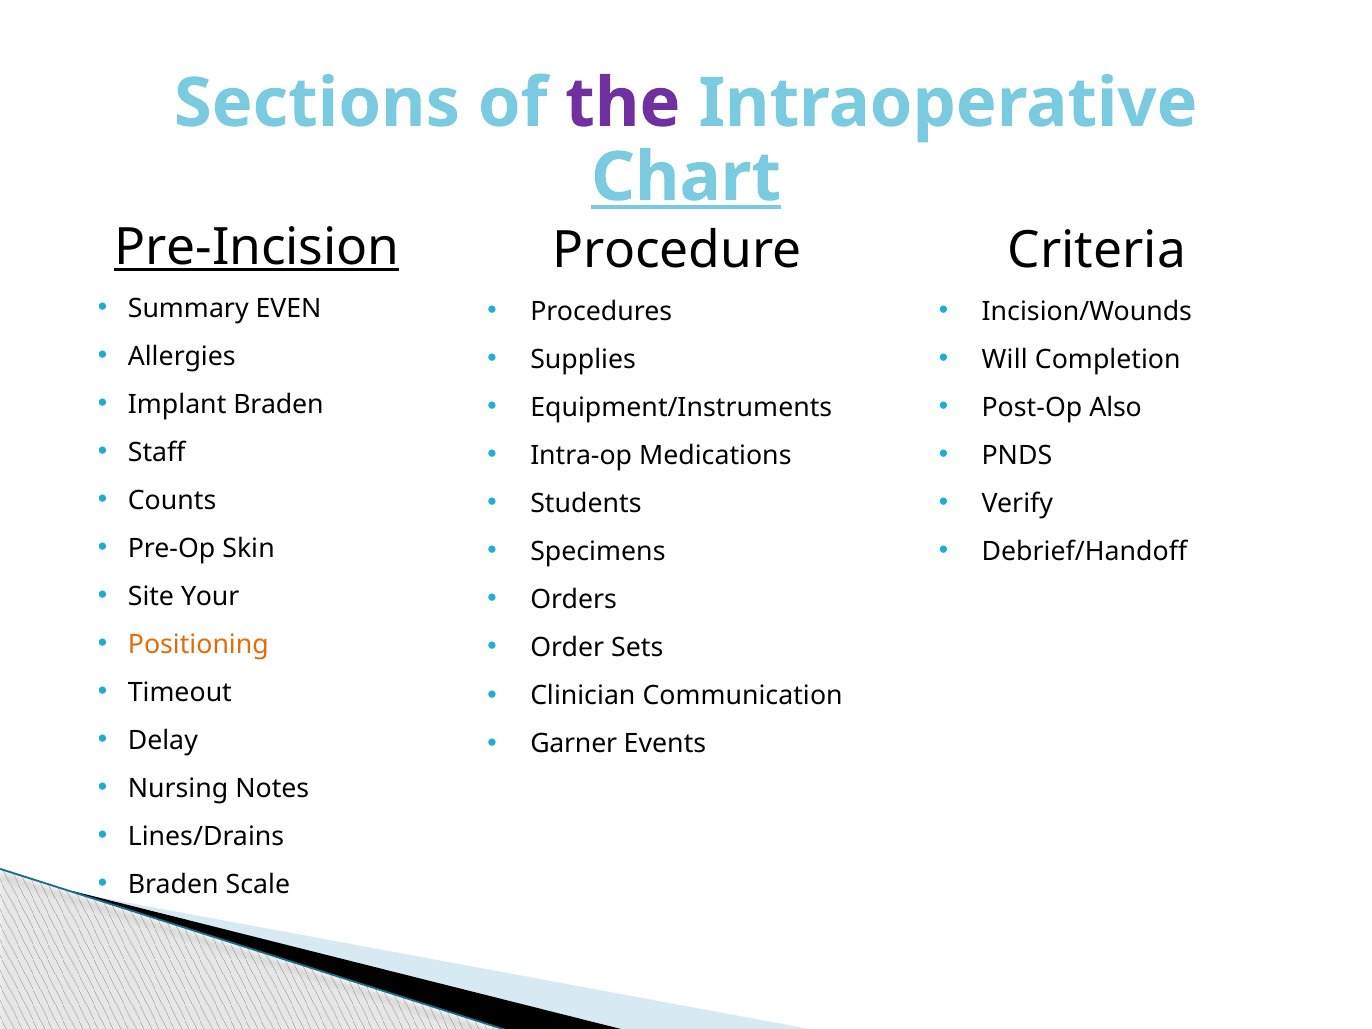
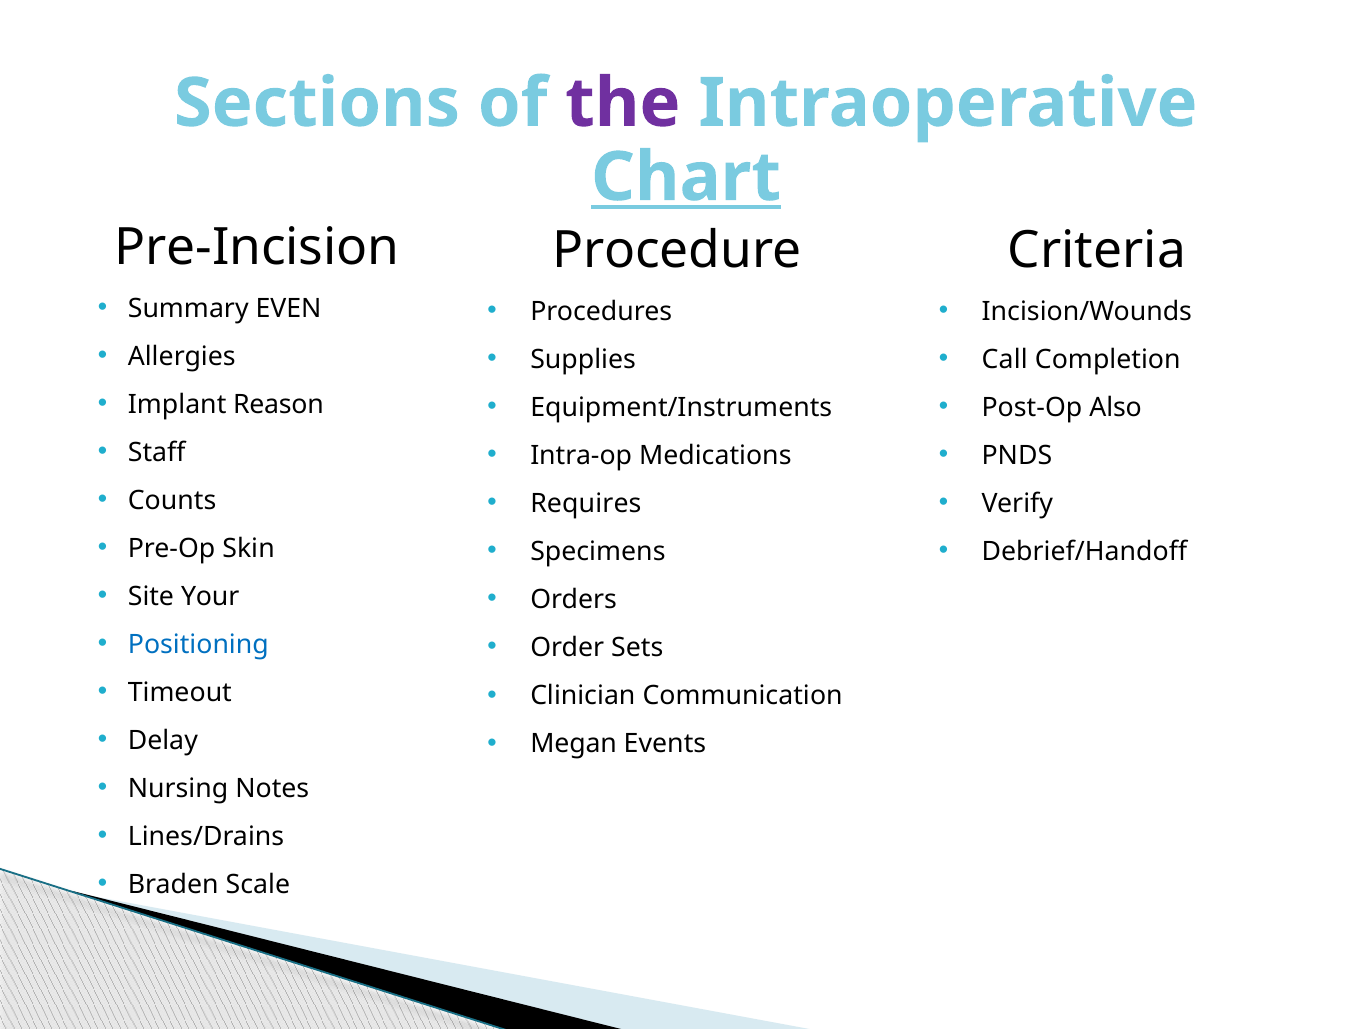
Pre-Incision underline: present -> none
Will: Will -> Call
Implant Braden: Braden -> Reason
Students: Students -> Requires
Positioning colour: orange -> blue
Garner: Garner -> Megan
